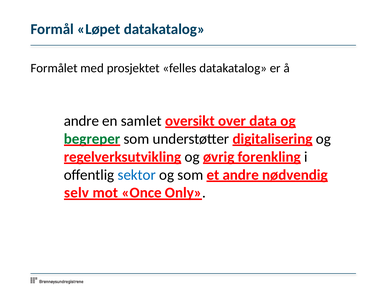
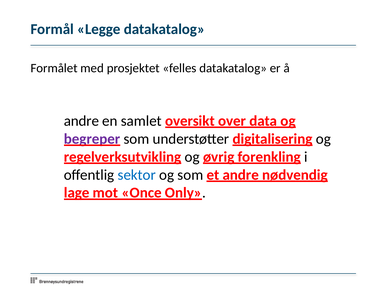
Løpet: Løpet -> Legge
begreper colour: green -> purple
selv: selv -> lage
